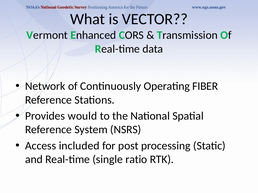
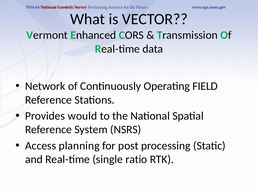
FIBER: FIBER -> FIELD
included: included -> planning
